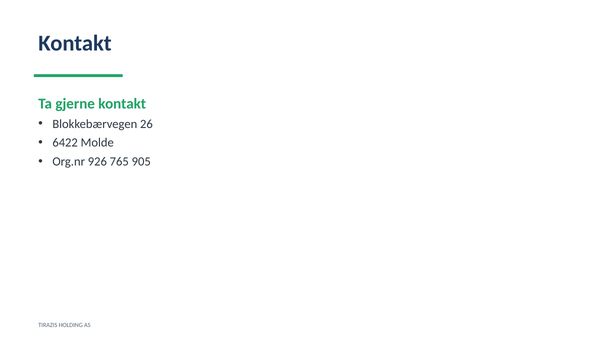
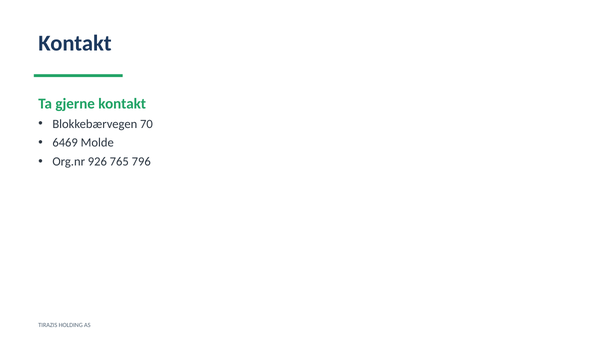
26: 26 -> 70
6422: 6422 -> 6469
905: 905 -> 796
